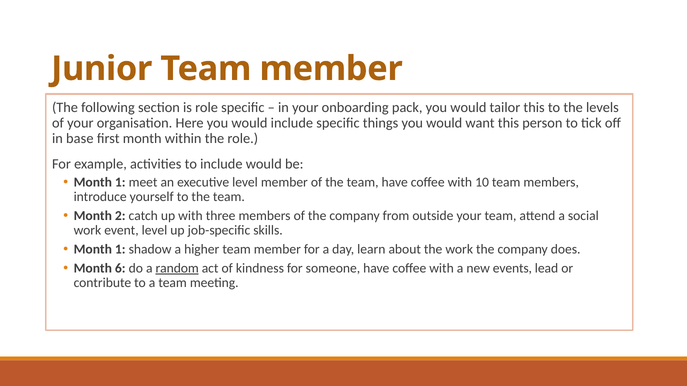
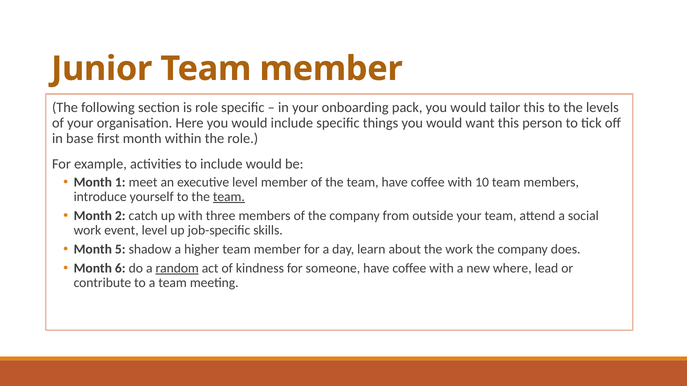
team at (229, 197) underline: none -> present
1 at (120, 250): 1 -> 5
events: events -> where
